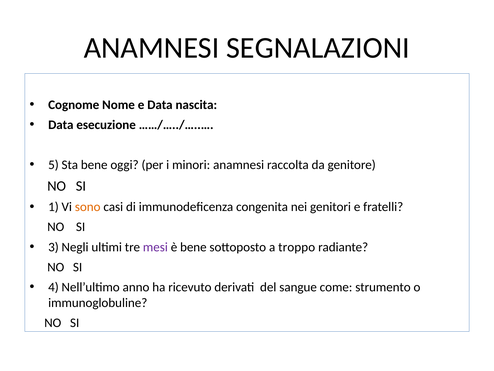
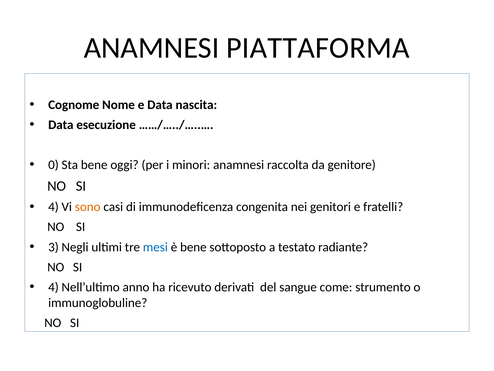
SEGNALAZIONI: SEGNALAZIONI -> PIATTAFORMA
5: 5 -> 0
1 at (53, 207): 1 -> 4
mesi colour: purple -> blue
troppo: troppo -> testato
